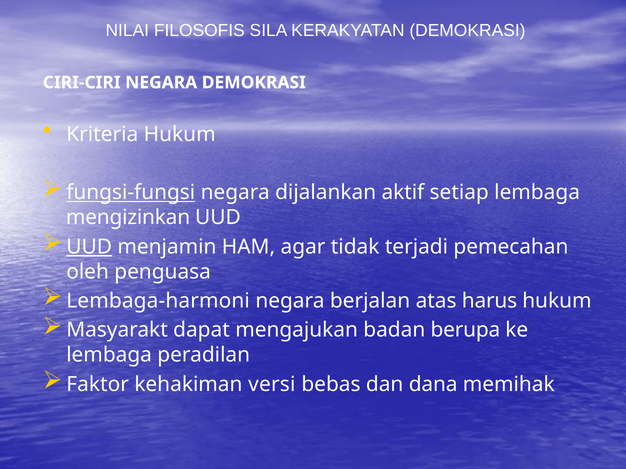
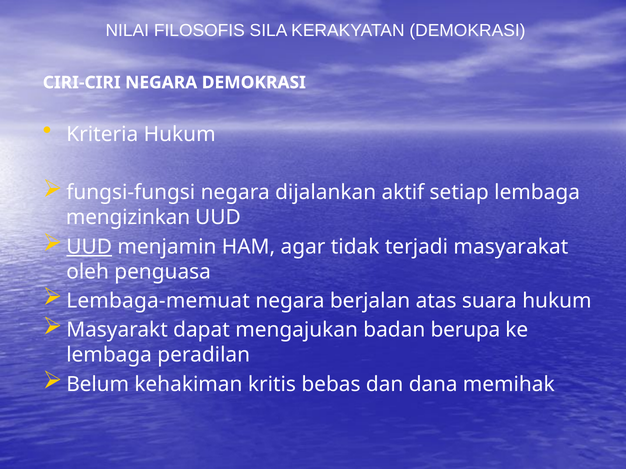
fungsi-fungsi underline: present -> none
pemecahan: pemecahan -> masyarakat
Lembaga-harmoni: Lembaga-harmoni -> Lembaga-memuat
harus: harus -> suara
Faktor: Faktor -> Belum
versi: versi -> kritis
